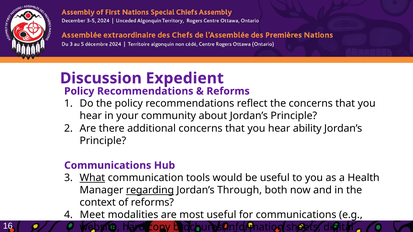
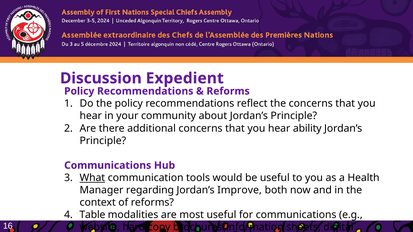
regarding underline: present -> none
Through: Through -> Improve
Meet: Meet -> Table
